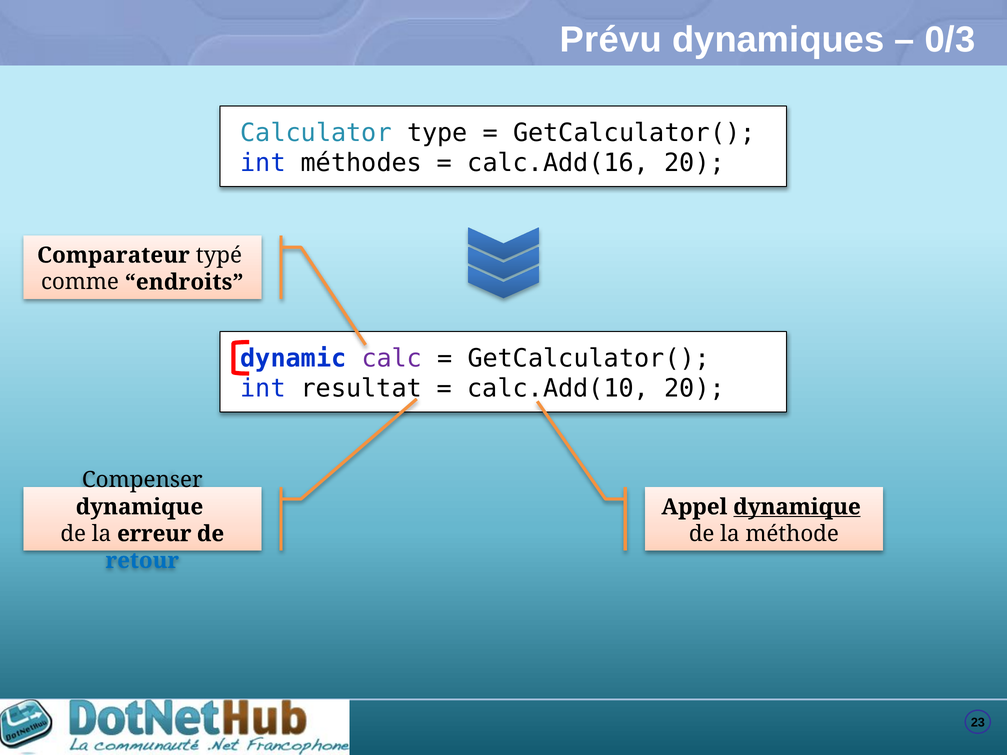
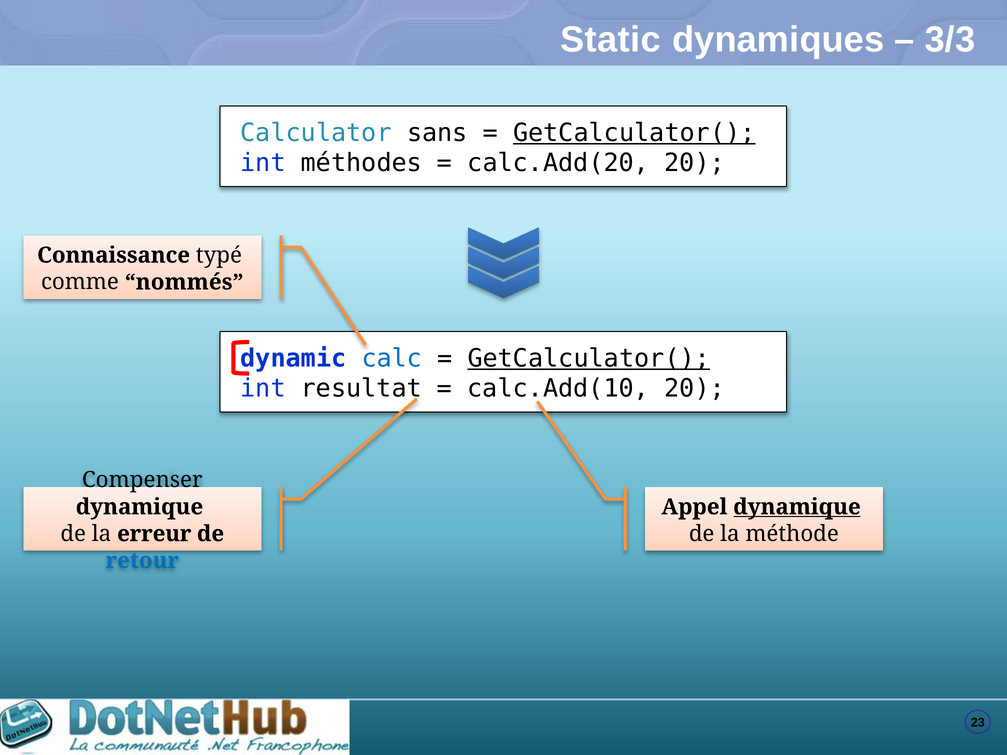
Prévu: Prévu -> Static
0/3: 0/3 -> 3/3
type: type -> sans
GetCalculator( at (634, 133) underline: none -> present
calc.Add(16: calc.Add(16 -> calc.Add(20
Comparateur: Comparateur -> Connaissance
endroits: endroits -> nommés
calc colour: purple -> blue
GetCalculator( at (589, 358) underline: none -> present
